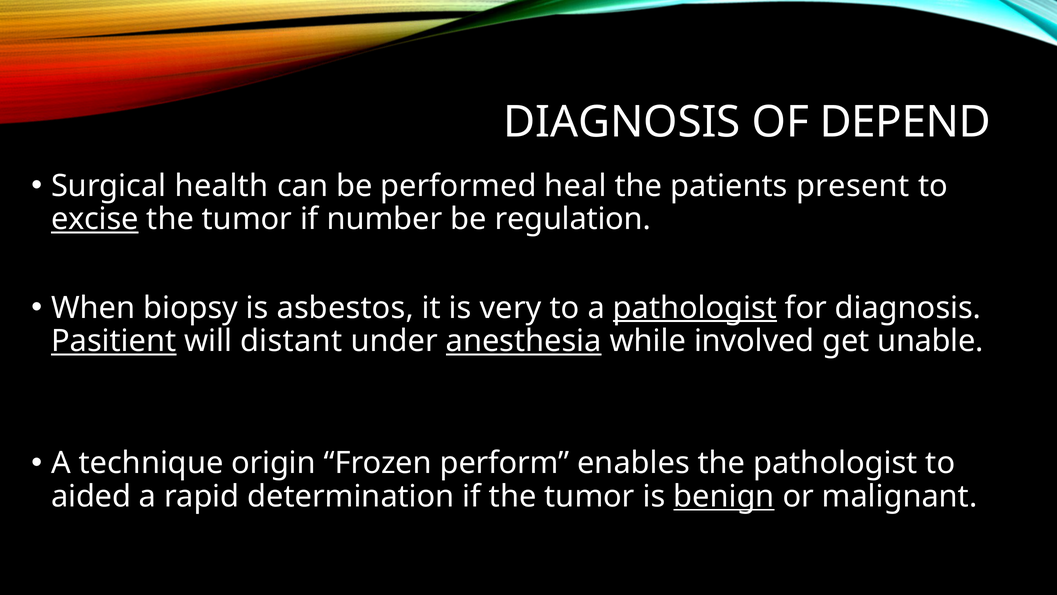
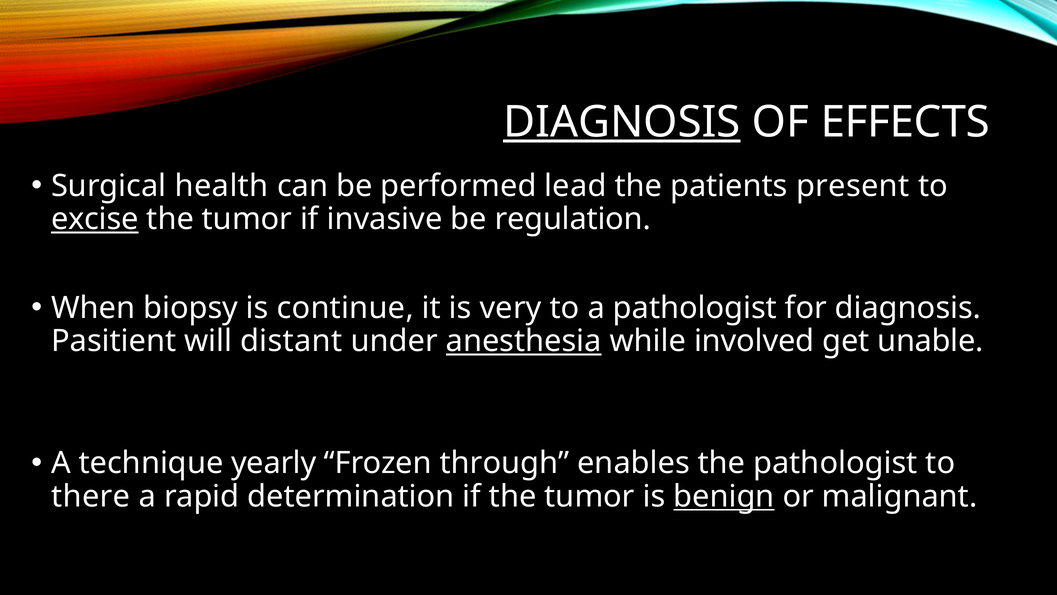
DIAGNOSIS at (622, 122) underline: none -> present
DEPEND: DEPEND -> EFFECTS
heal: heal -> lead
number: number -> invasive
asbestos: asbestos -> continue
pathologist at (695, 308) underline: present -> none
Pasitient underline: present -> none
origin: origin -> yearly
perform: perform -> through
aided: aided -> there
